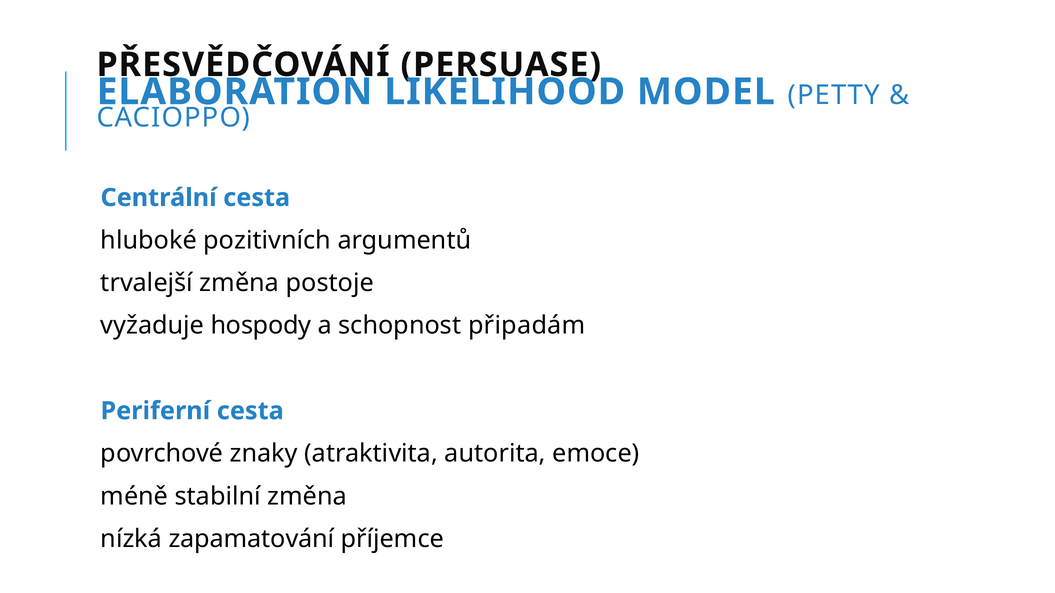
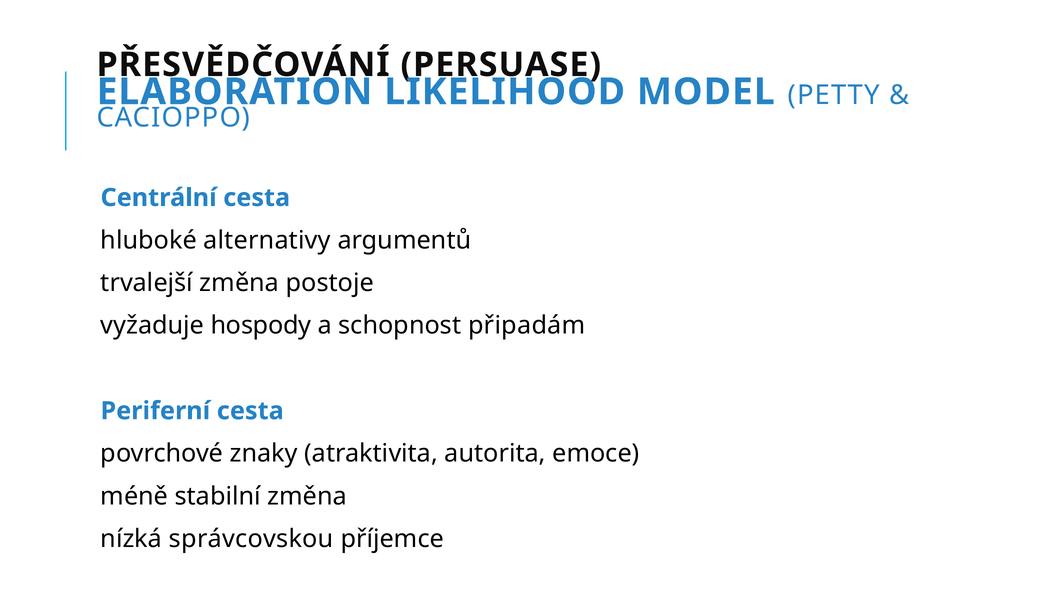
pozitivních: pozitivních -> alternativy
zapamatování: zapamatování -> správcovskou
